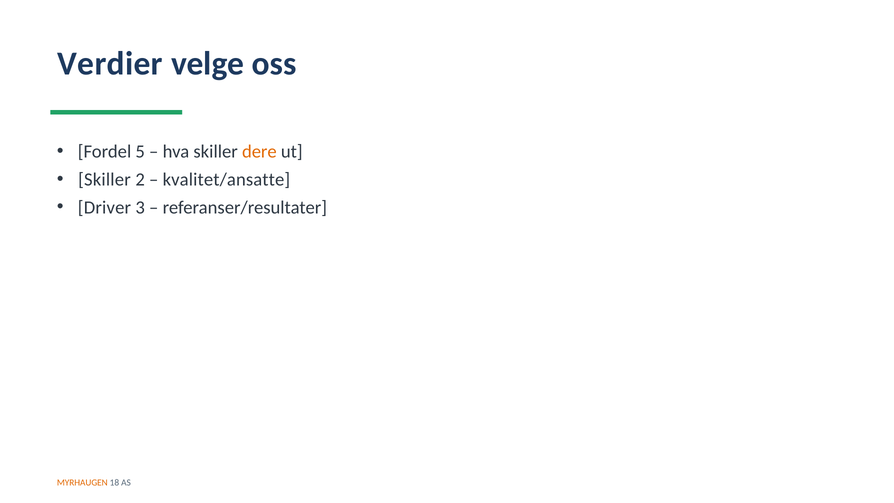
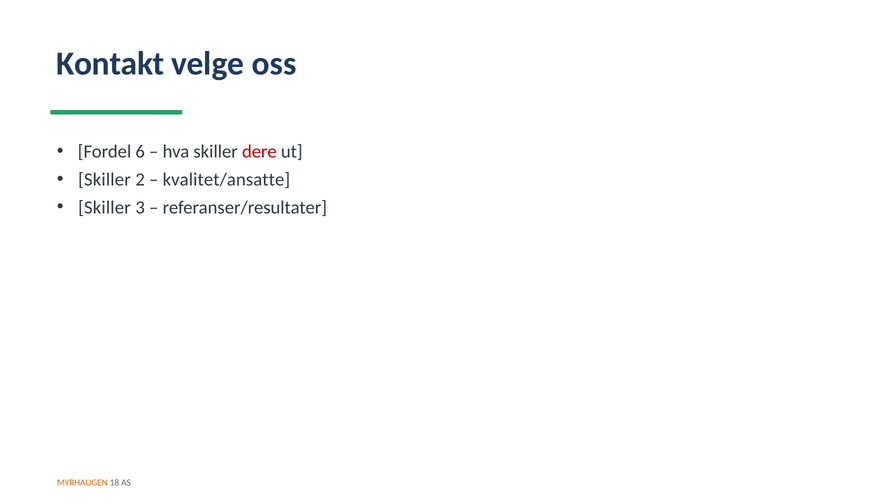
Verdier: Verdier -> Kontakt
5: 5 -> 6
dere colour: orange -> red
Driver at (104, 207): Driver -> Skiller
